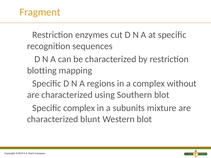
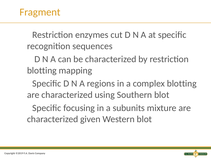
complex without: without -> blotting
complex at (79, 108): complex -> focusing
blunt: blunt -> given
